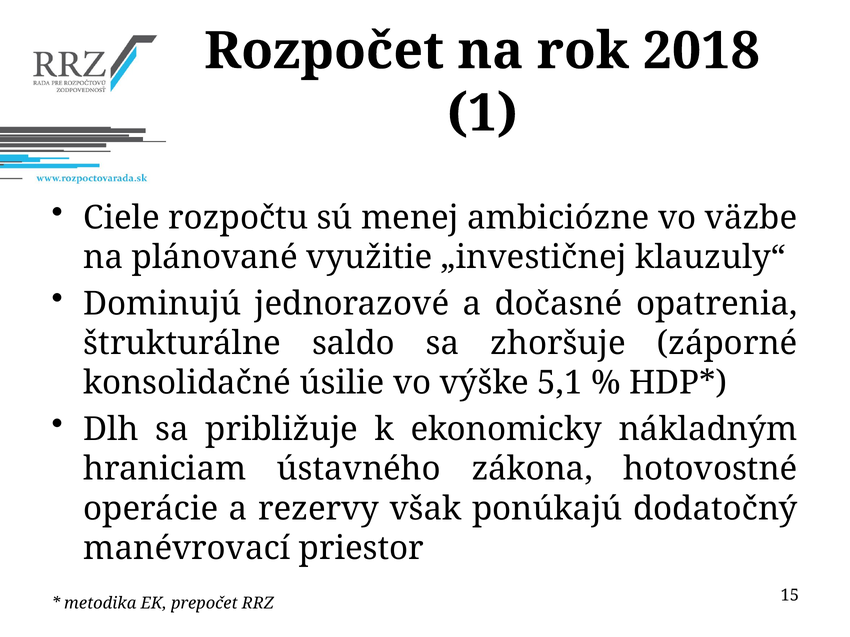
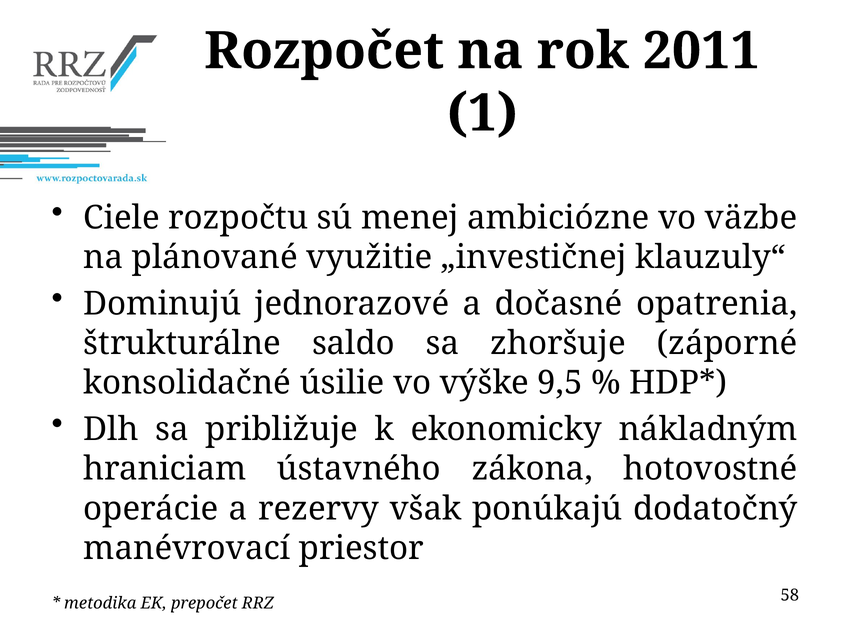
2018: 2018 -> 2011
5,1: 5,1 -> 9,5
15: 15 -> 58
